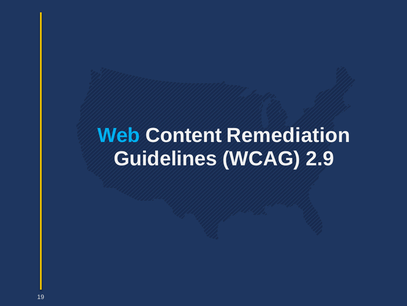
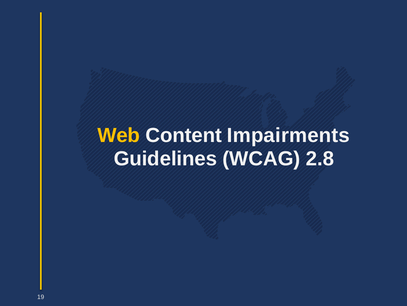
Web colour: light blue -> yellow
Remediation: Remediation -> Impairments
2.9: 2.9 -> 2.8
